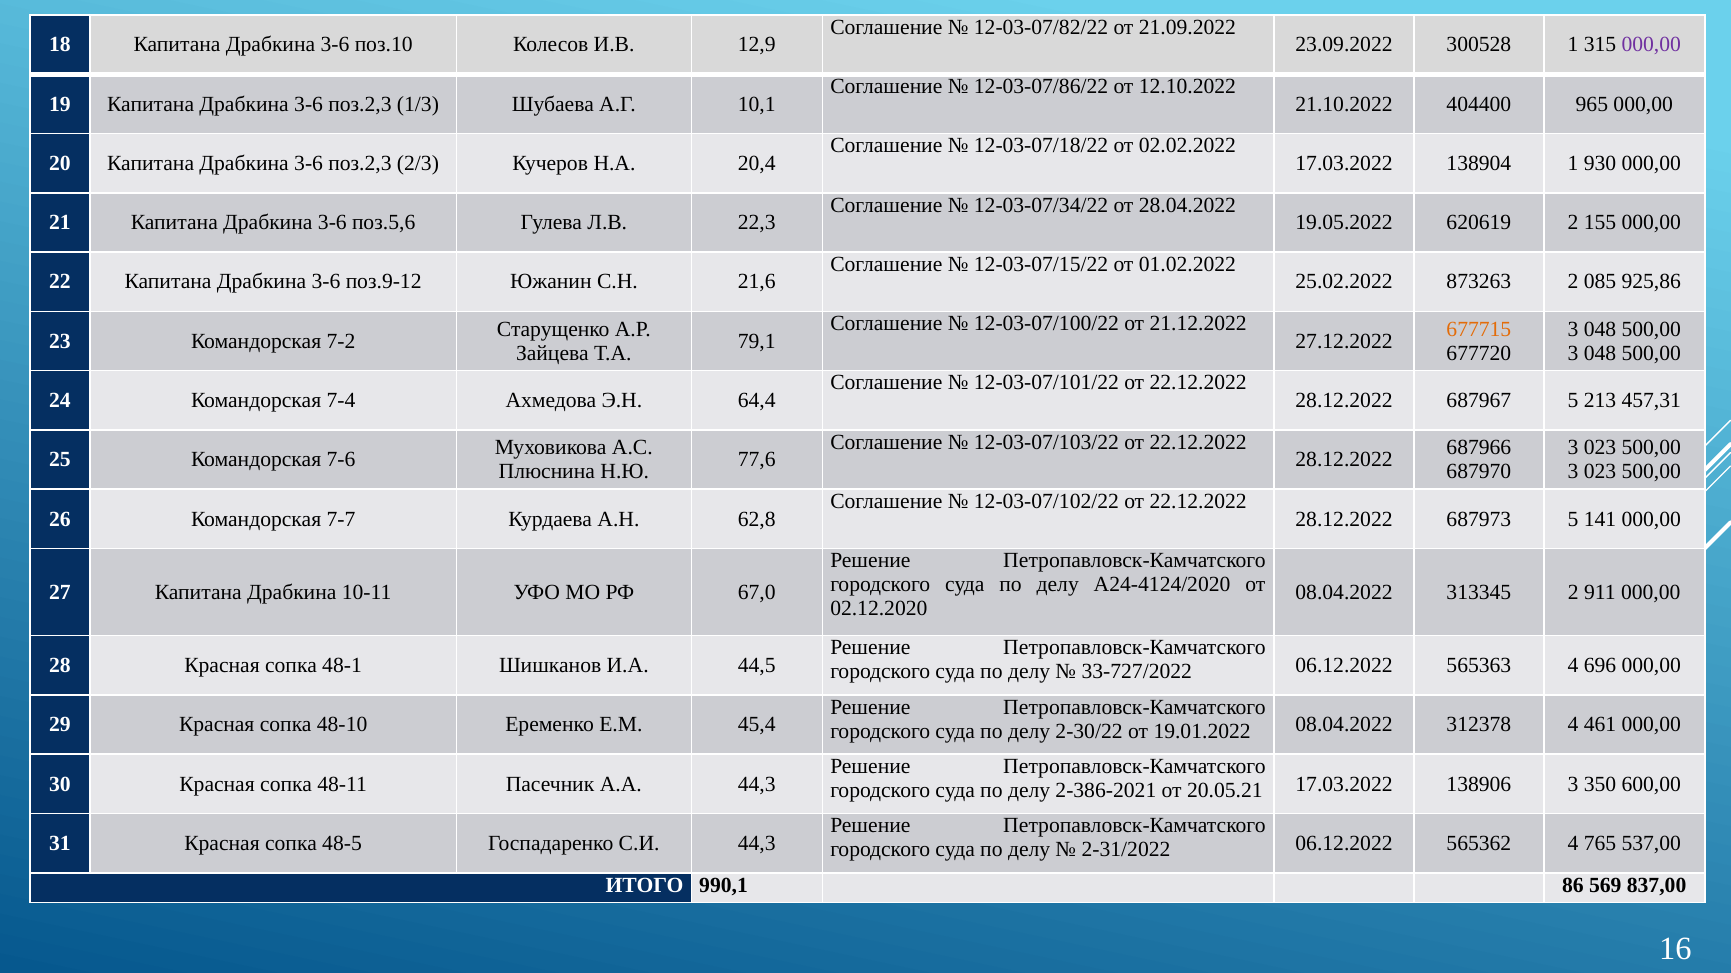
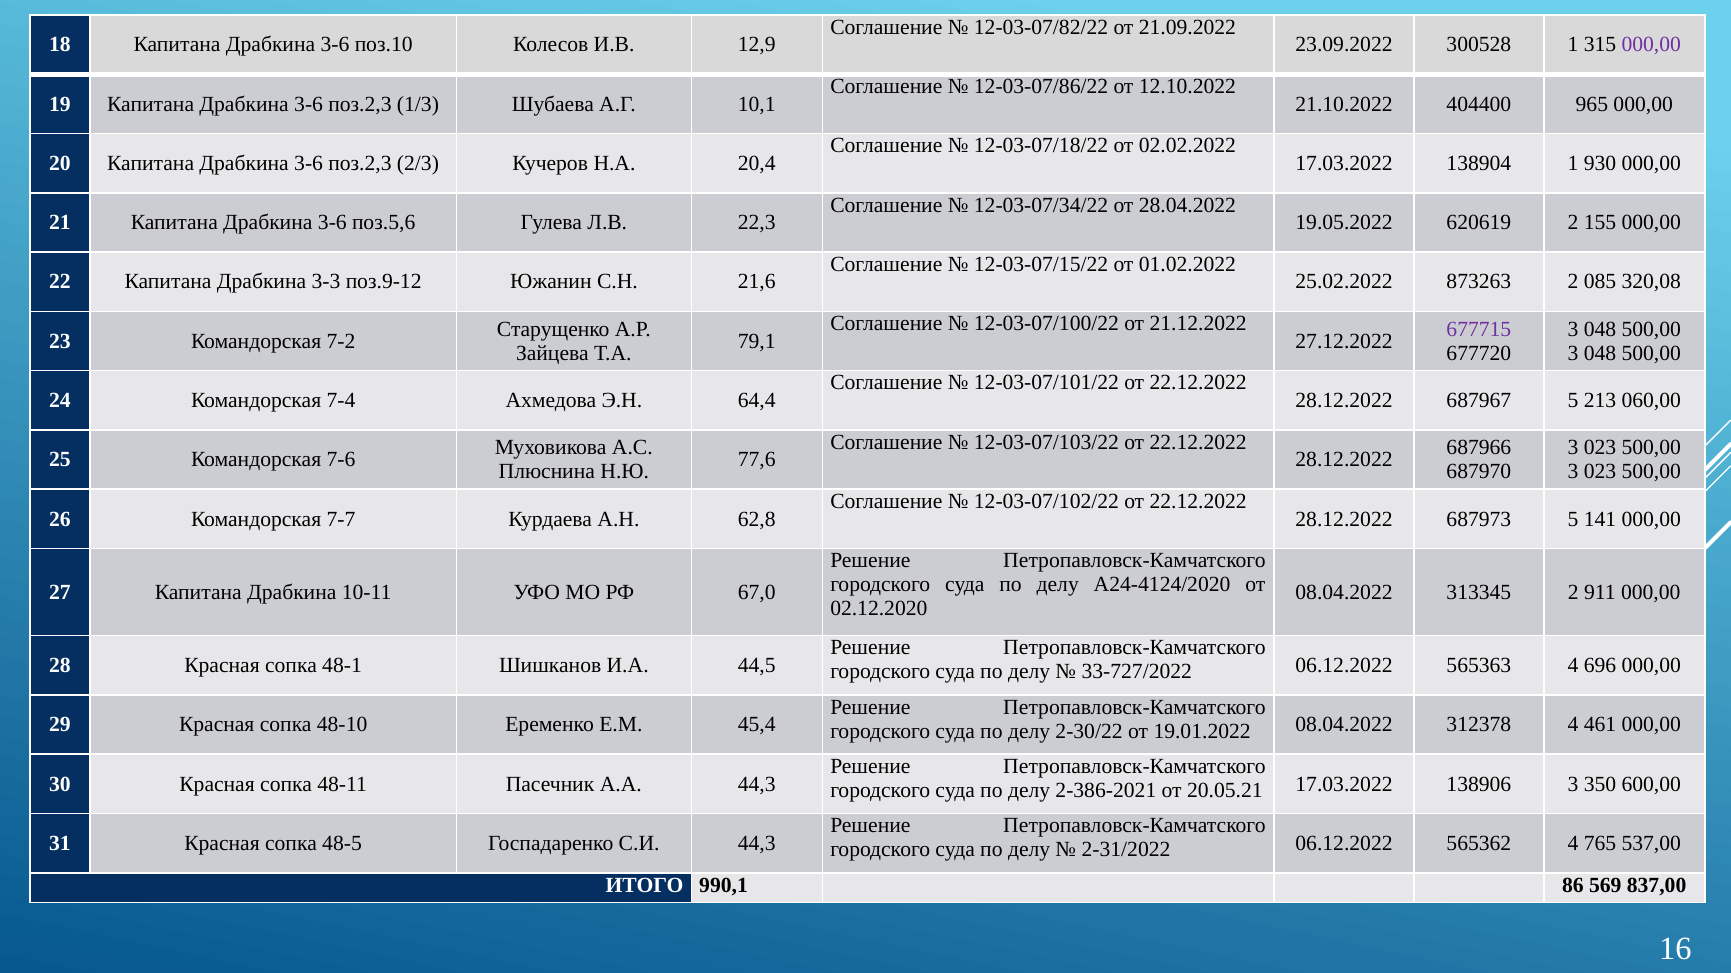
22 Капитана Драбкина 3-6: 3-6 -> 3-3
925,86: 925,86 -> 320,08
677715 colour: orange -> purple
457,31: 457,31 -> 060,00
